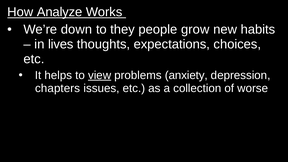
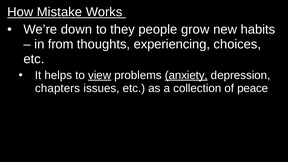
Analyze: Analyze -> Mistake
lives: lives -> from
expectations: expectations -> experiencing
anxiety underline: none -> present
worse: worse -> peace
